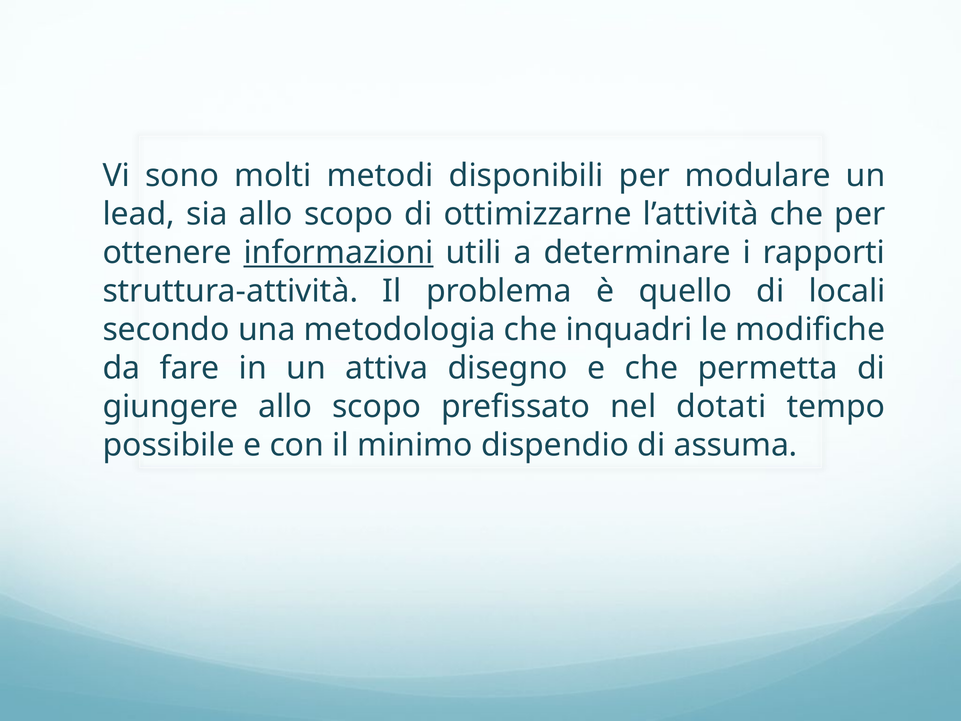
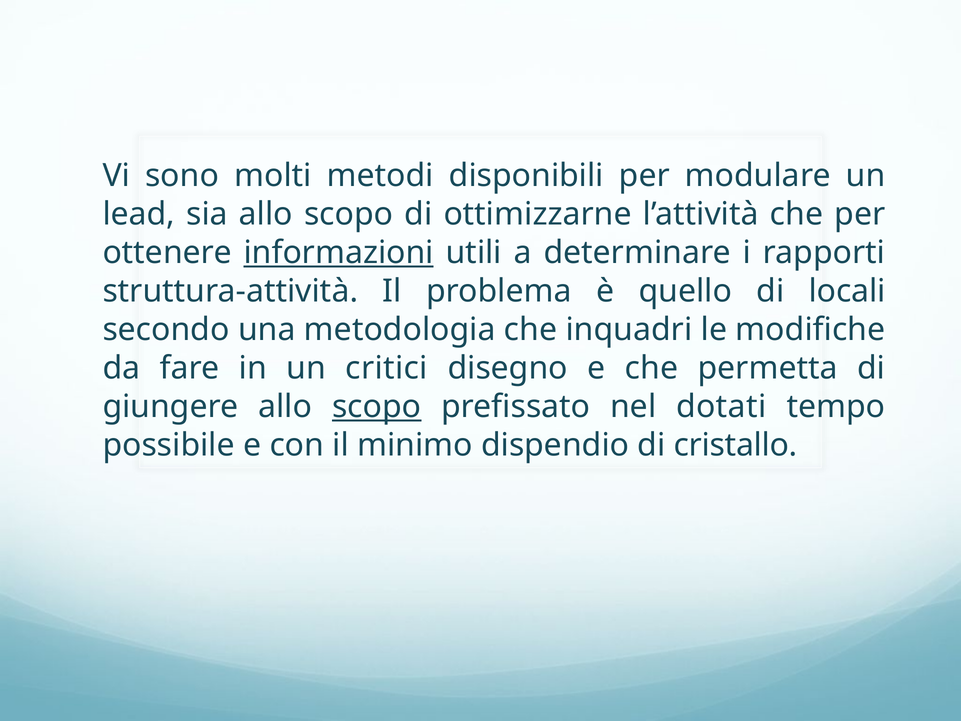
attiva: attiva -> critici
scopo at (377, 406) underline: none -> present
assuma: assuma -> cristallo
